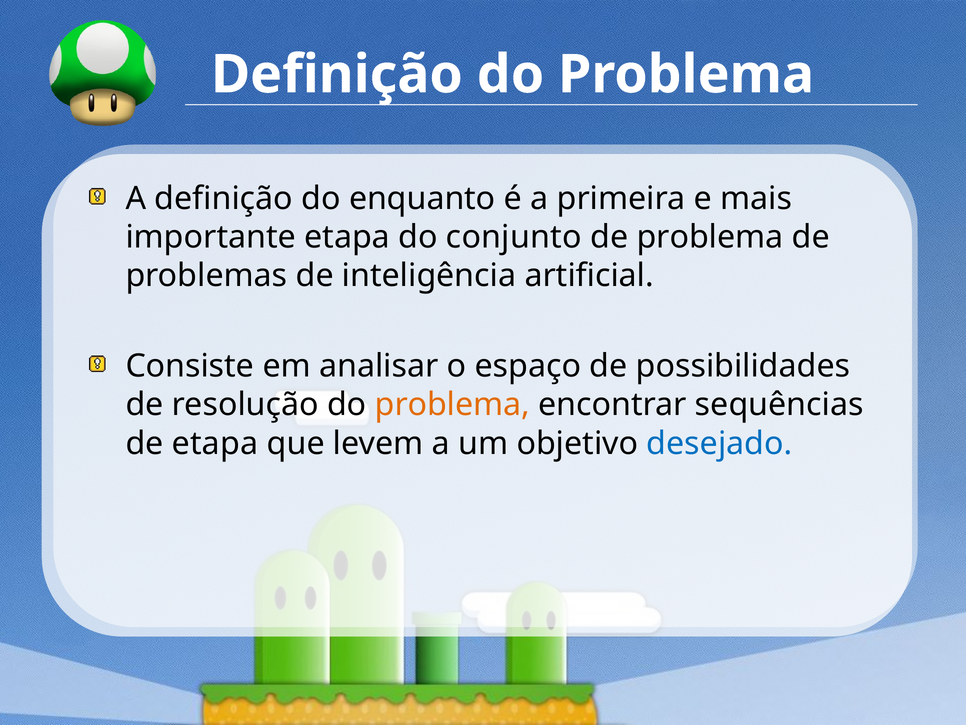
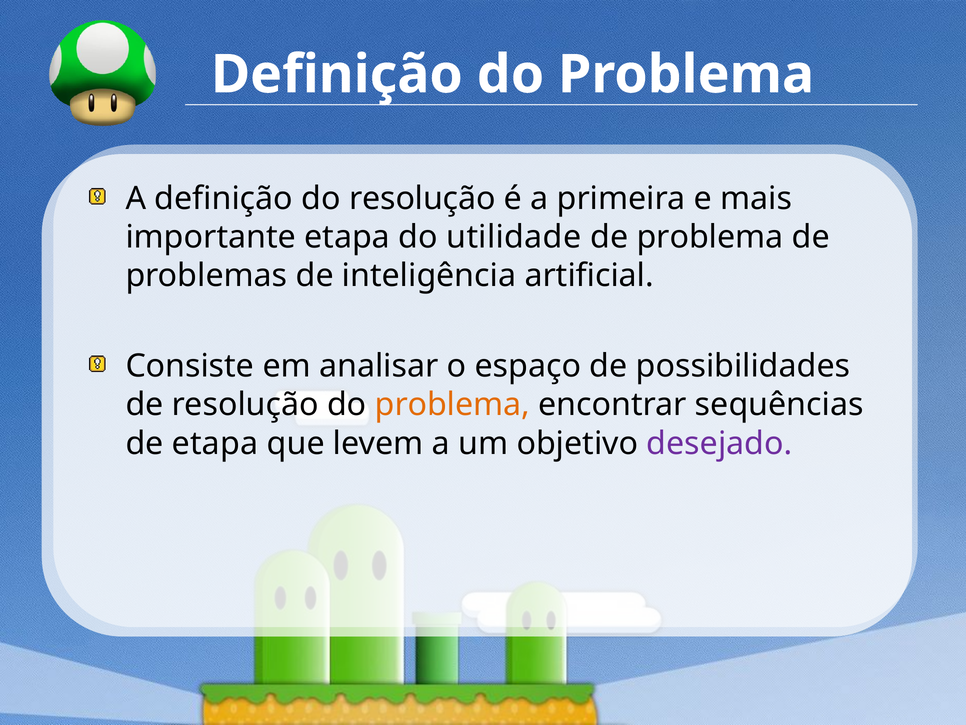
do enquanto: enquanto -> resolução
conjunto: conjunto -> utilidade
desejado colour: blue -> purple
